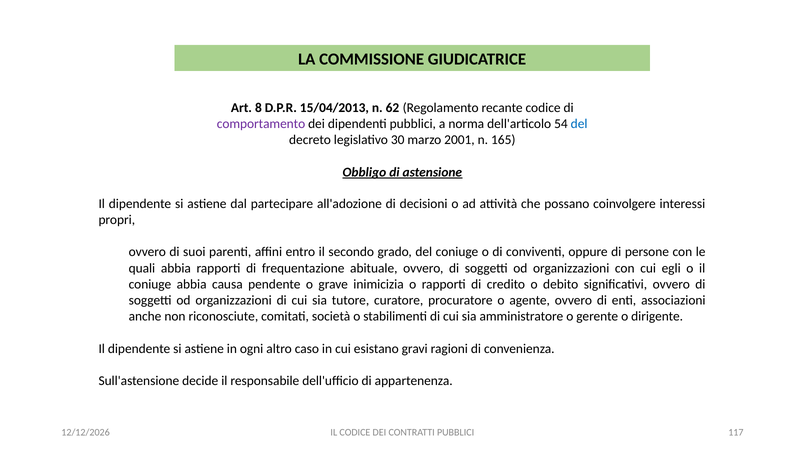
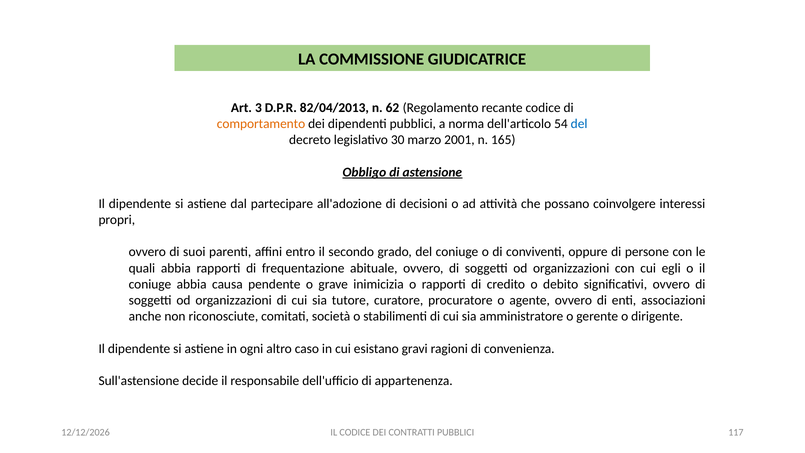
8: 8 -> 3
15/04/2013: 15/04/2013 -> 82/04/2013
comportamento colour: purple -> orange
